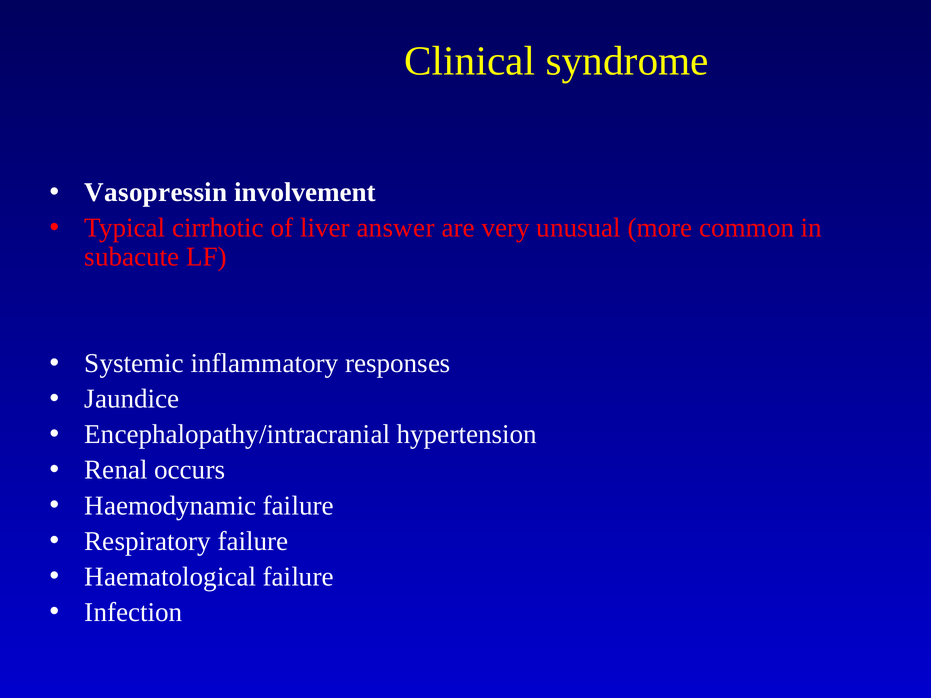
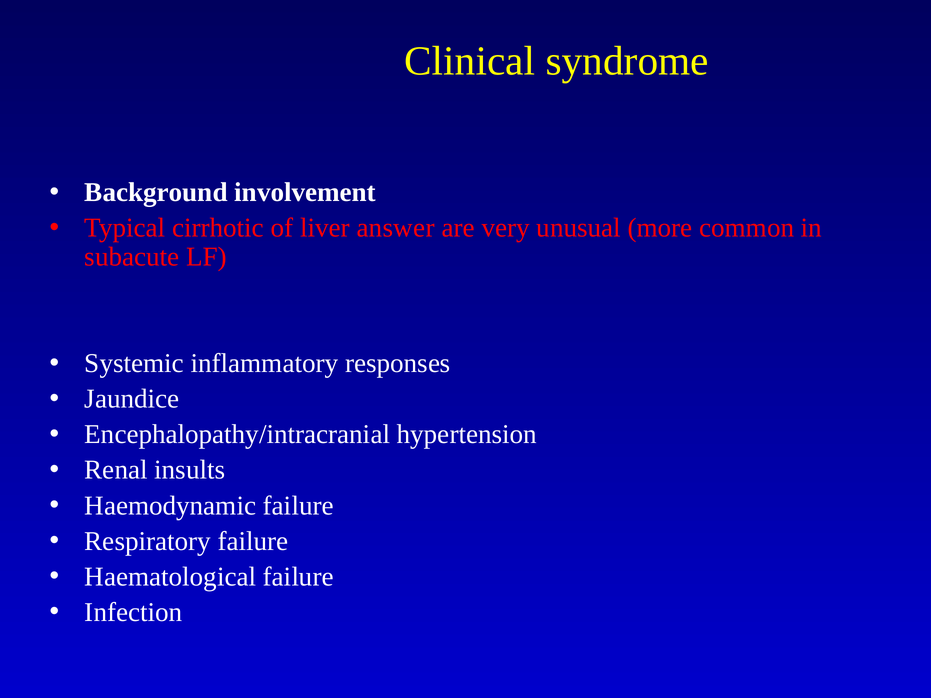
Vasopressin: Vasopressin -> Background
occurs: occurs -> insults
